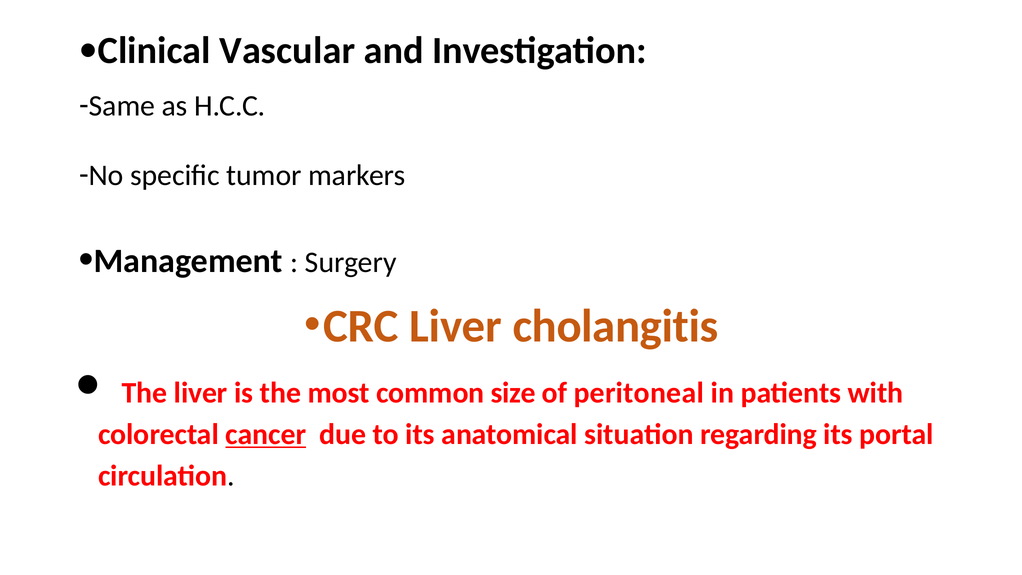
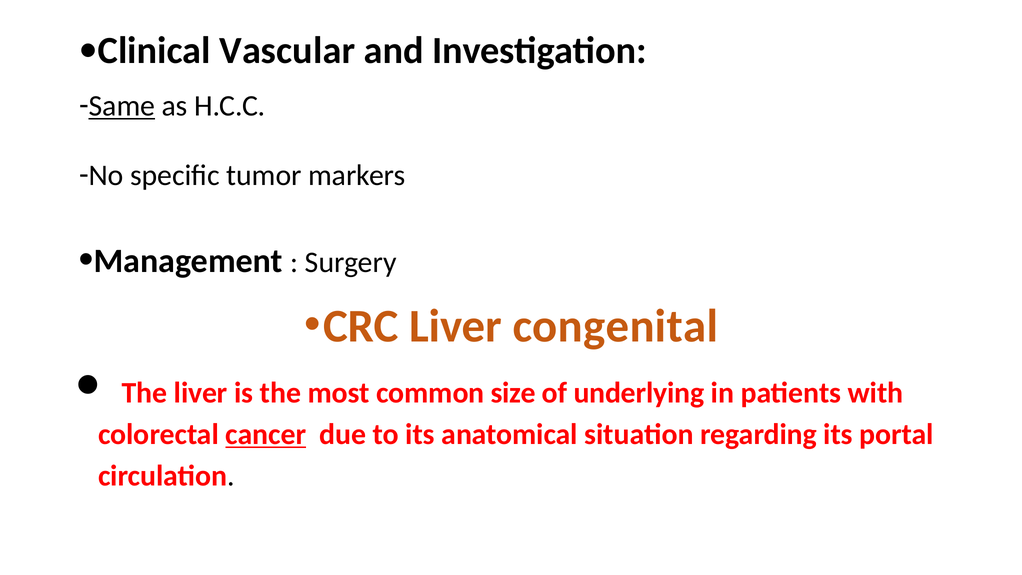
Same underline: none -> present
cholangitis: cholangitis -> congenital
peritoneal: peritoneal -> underlying
